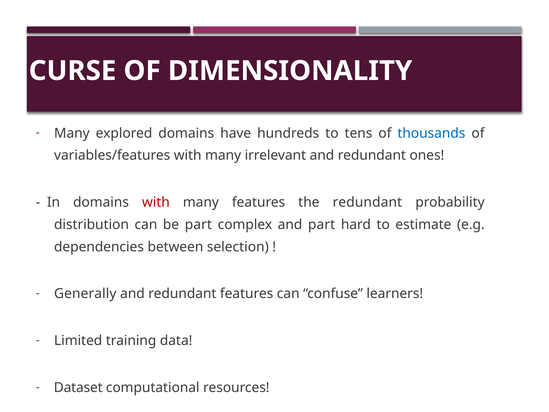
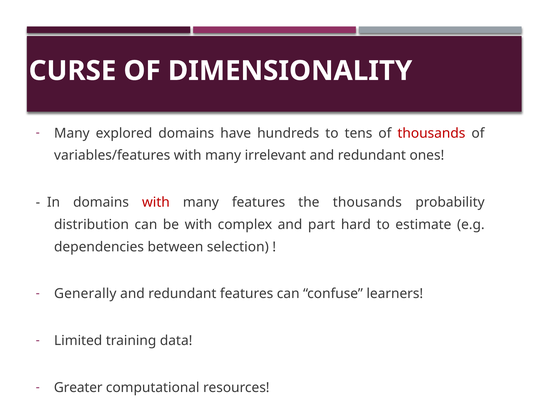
thousands at (431, 133) colour: blue -> red
the redundant: redundant -> thousands
be part: part -> with
Dataset: Dataset -> Greater
